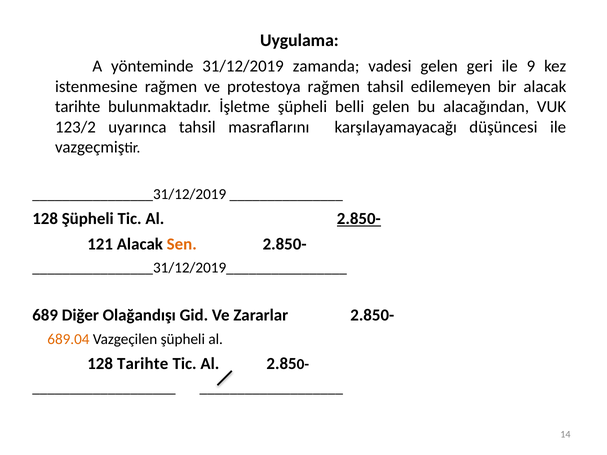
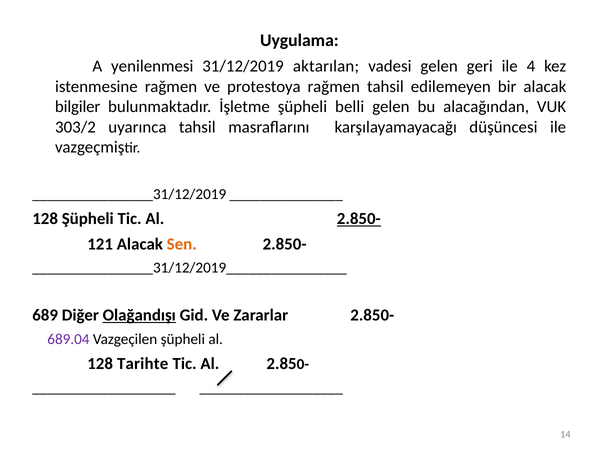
yönteminde: yönteminde -> yenilenmesi
zamanda: zamanda -> aktarılan
9: 9 -> 4
tarihte at (78, 107): tarihte -> bilgiler
123/2: 123/2 -> 303/2
Olağandışı underline: none -> present
689.04 colour: orange -> purple
